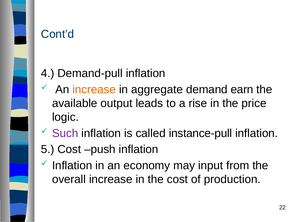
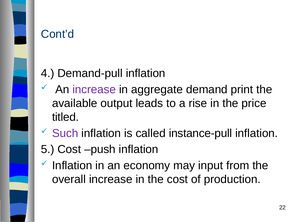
increase at (94, 89) colour: orange -> purple
earn: earn -> print
logic: logic -> titled
